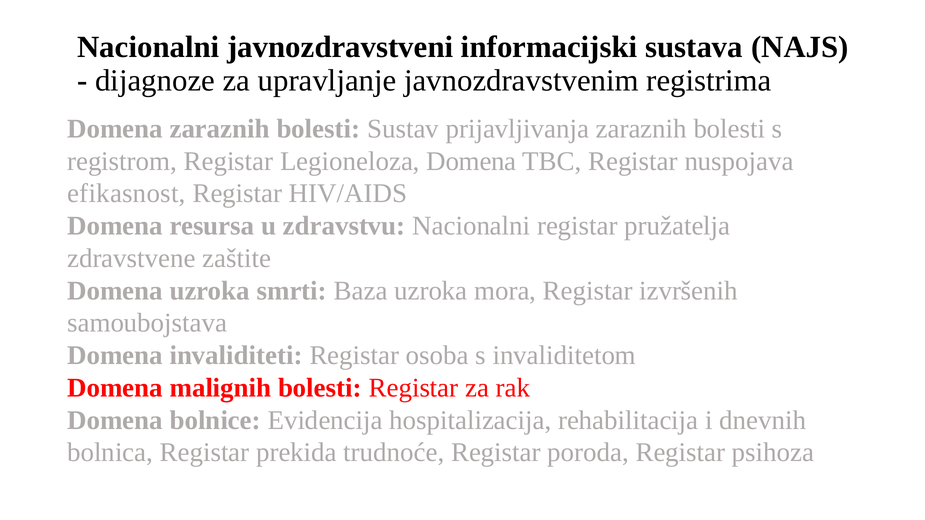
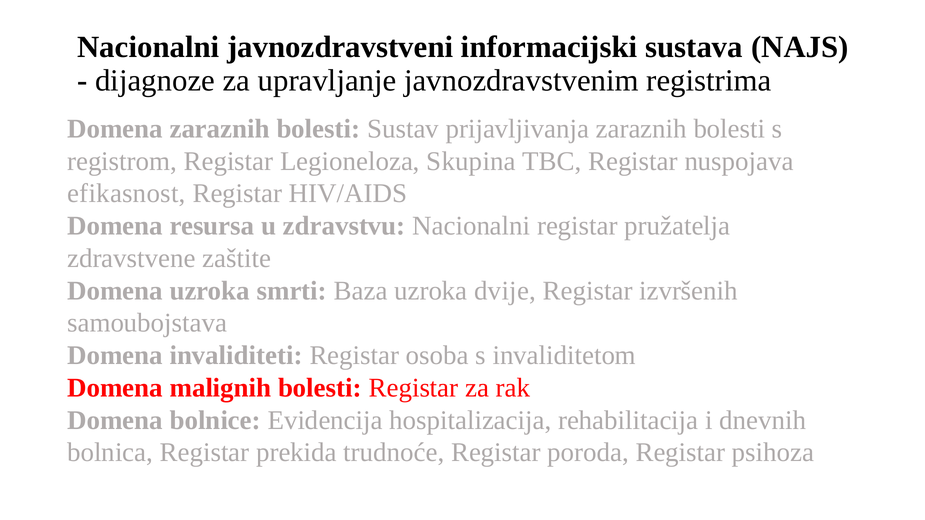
Legioneloza Domena: Domena -> Skupina
mora: mora -> dvije
